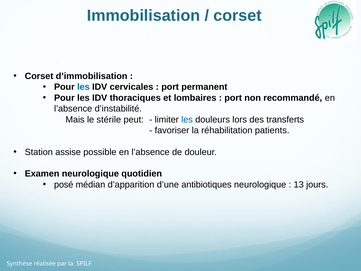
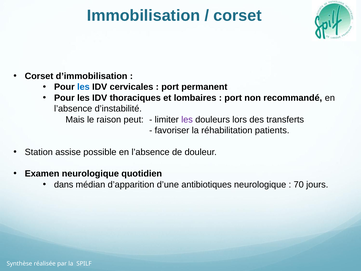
stérile: stérile -> raison
les at (187, 119) colour: blue -> purple
posé: posé -> dans
13: 13 -> 70
